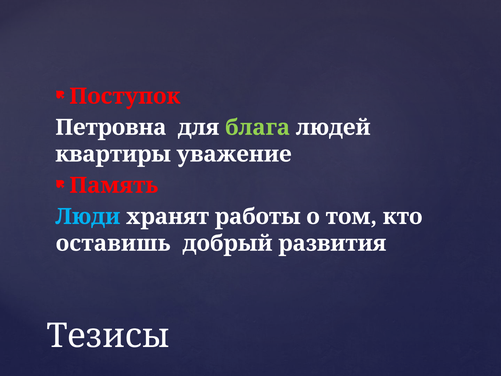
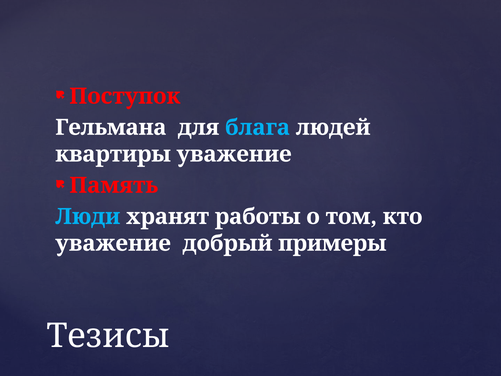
Петровна: Петровна -> Гельмана
блага colour: light green -> light blue
оставишь at (113, 243): оставишь -> уважение
развития: развития -> примеры
